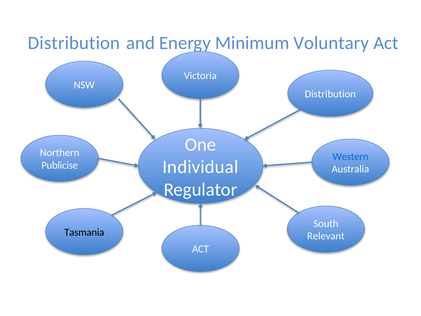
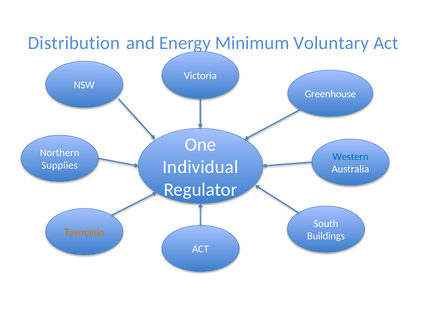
Distribution at (330, 94): Distribution -> Greenhouse
Publicise: Publicise -> Supplies
Tasmania colour: black -> orange
Relevant: Relevant -> Buildings
